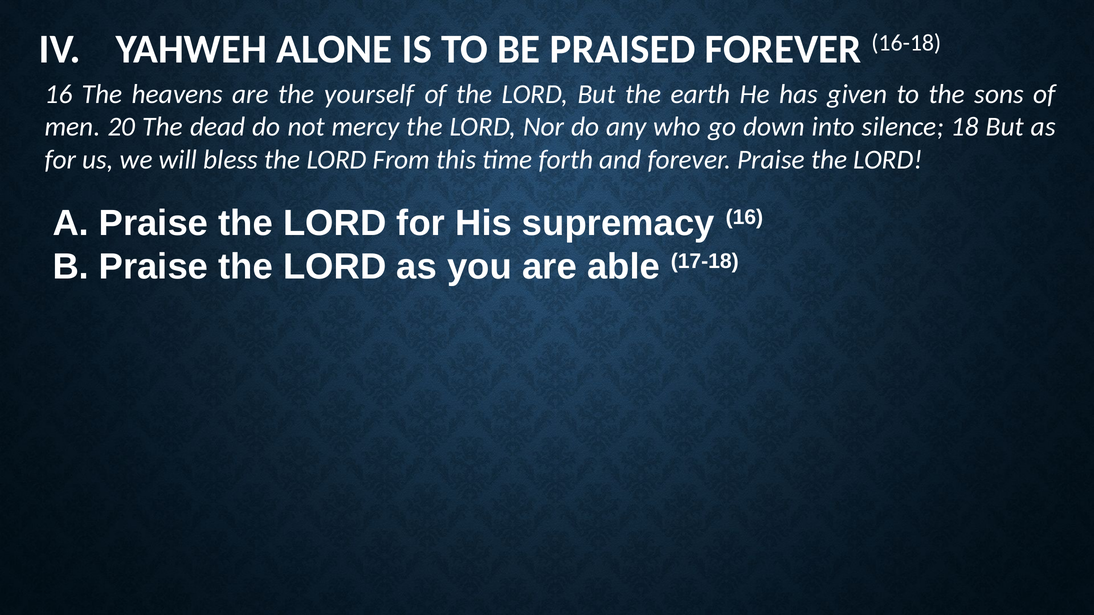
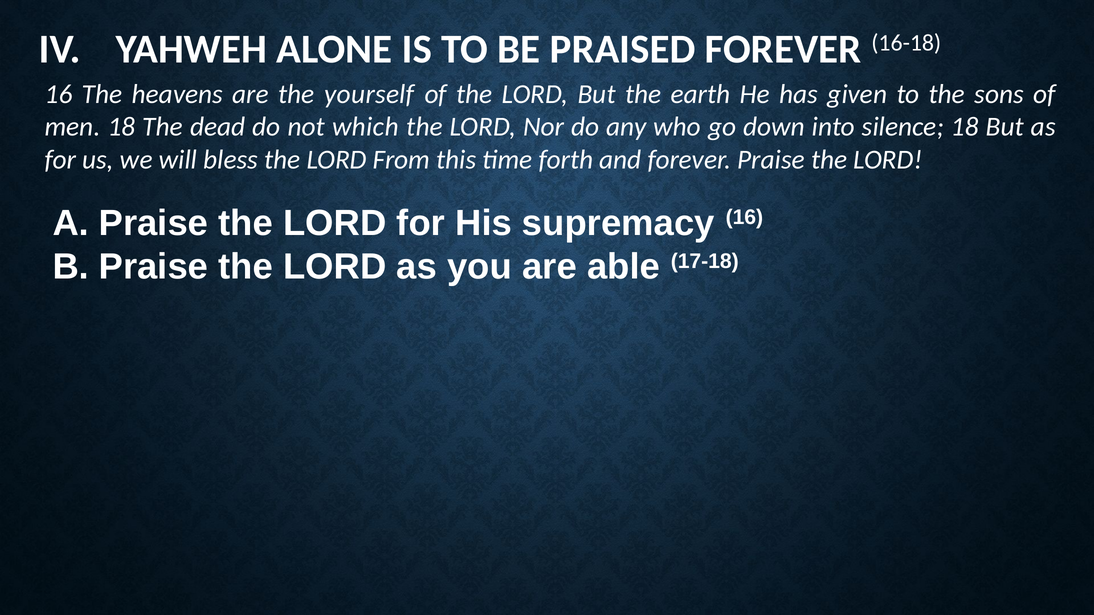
men 20: 20 -> 18
mercy: mercy -> which
